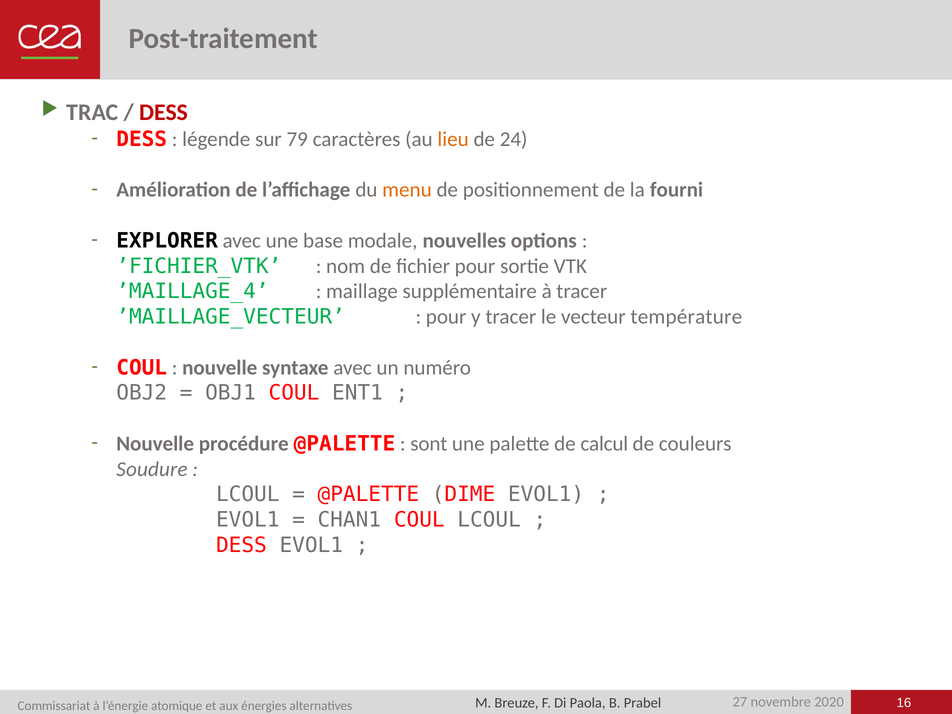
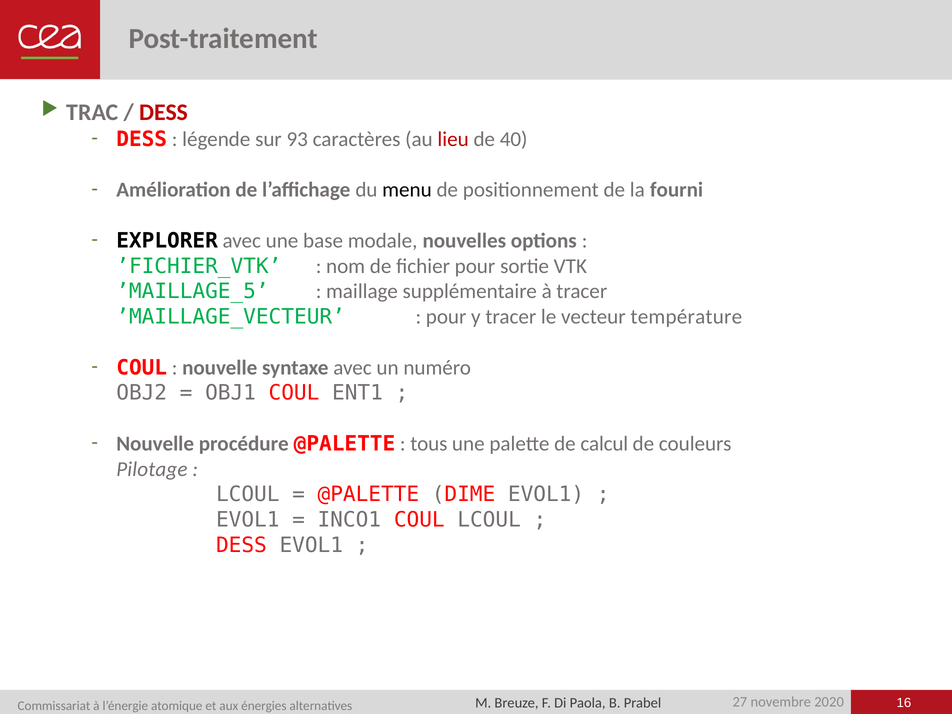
79: 79 -> 93
lieu colour: orange -> red
24: 24 -> 40
menu colour: orange -> black
’MAILLAGE_4: ’MAILLAGE_4 -> ’MAILLAGE_5
sont: sont -> tous
Soudure: Soudure -> Pilotage
CHAN1: CHAN1 -> INCO1
